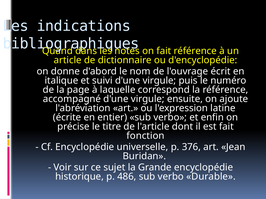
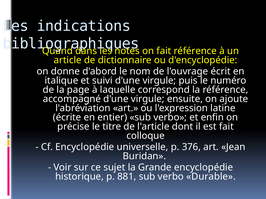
fonction: fonction -> colloque
486: 486 -> 881
